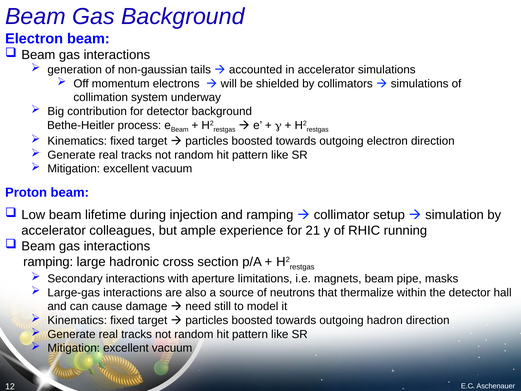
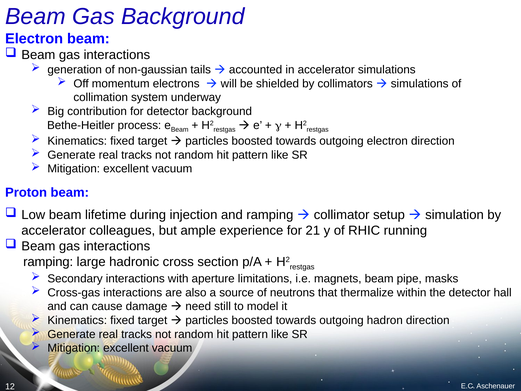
Large-gas: Large-gas -> Cross-gas
